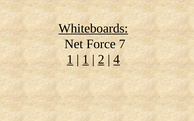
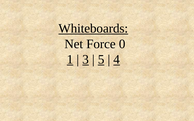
7: 7 -> 0
1 at (86, 60): 1 -> 3
2: 2 -> 5
